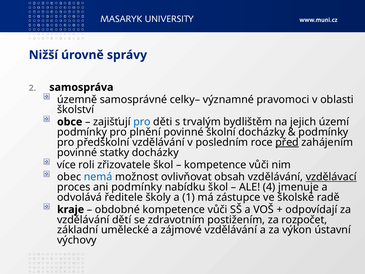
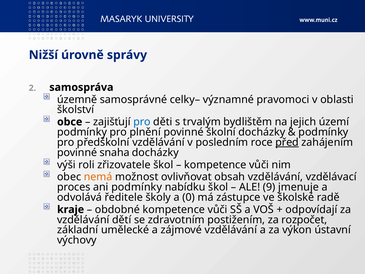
statky: statky -> snaha
více: více -> výši
nemá colour: blue -> orange
vzdělávací underline: present -> none
4: 4 -> 9
1: 1 -> 0
